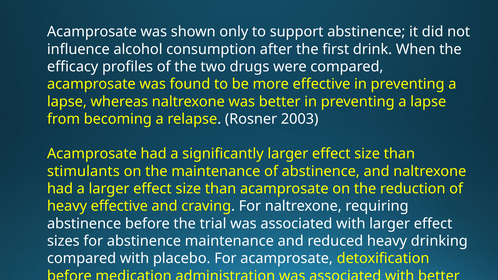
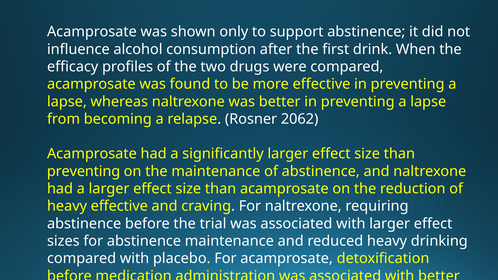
2003: 2003 -> 2062
stimulants at (83, 171): stimulants -> preventing
